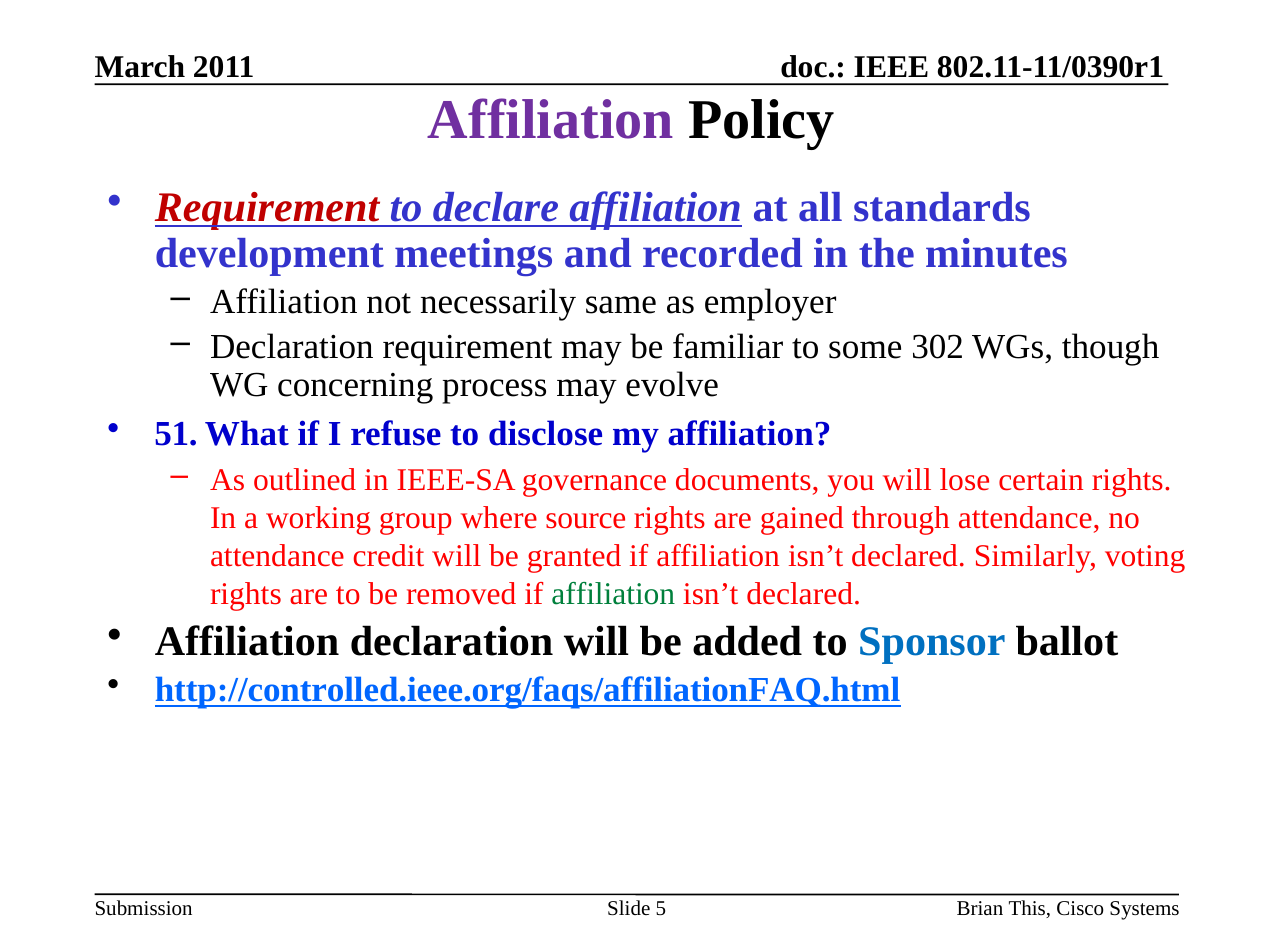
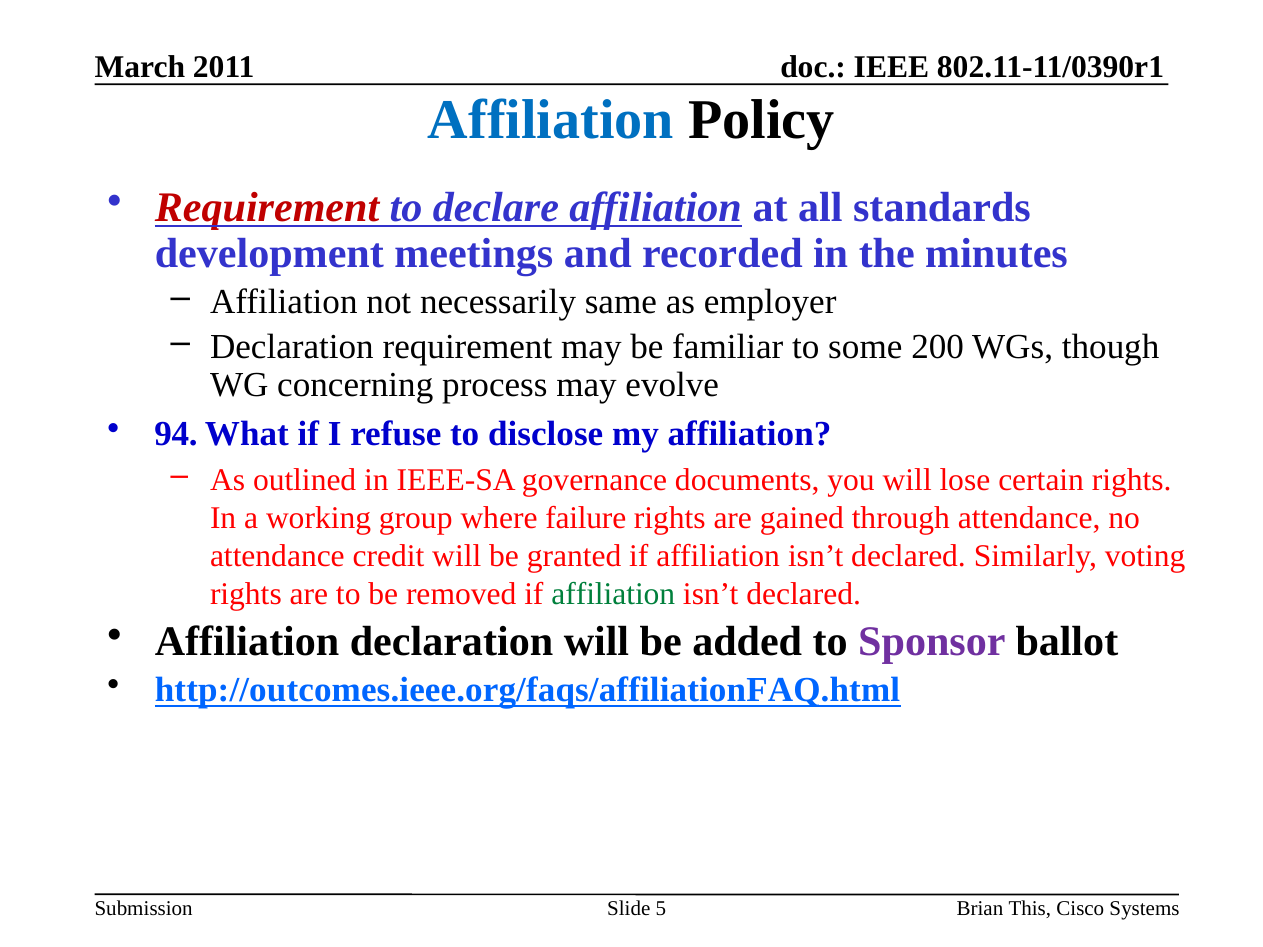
Affiliation at (551, 120) colour: purple -> blue
302: 302 -> 200
51: 51 -> 94
source: source -> failure
Sponsor colour: blue -> purple
http://controlled.ieee.org/faqs/affiliationFAQ.html: http://controlled.ieee.org/faqs/affiliationFAQ.html -> http://outcomes.ieee.org/faqs/affiliationFAQ.html
